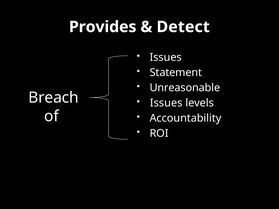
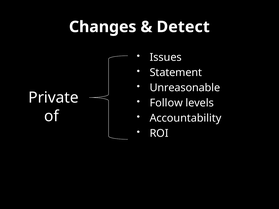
Provides: Provides -> Changes
Breach: Breach -> Private
Issues at (166, 103): Issues -> Follow
